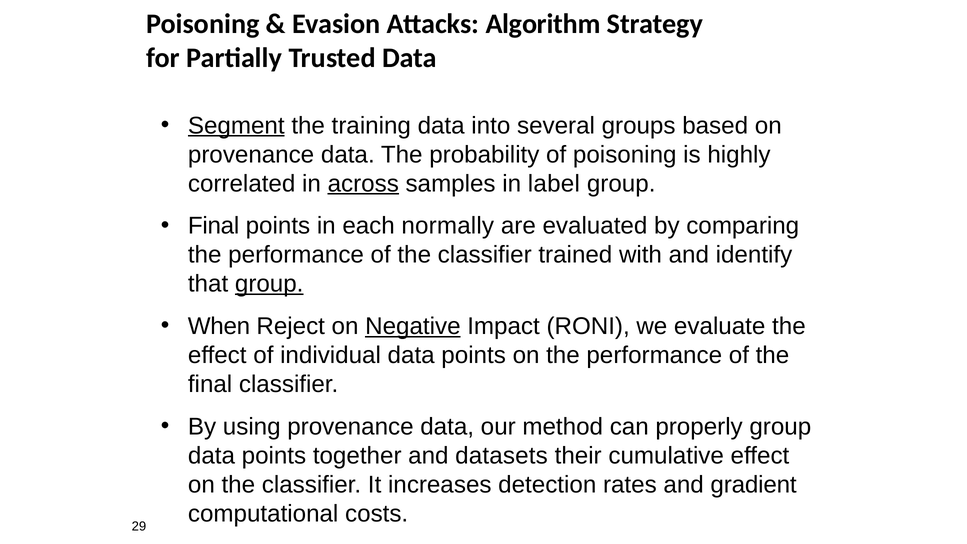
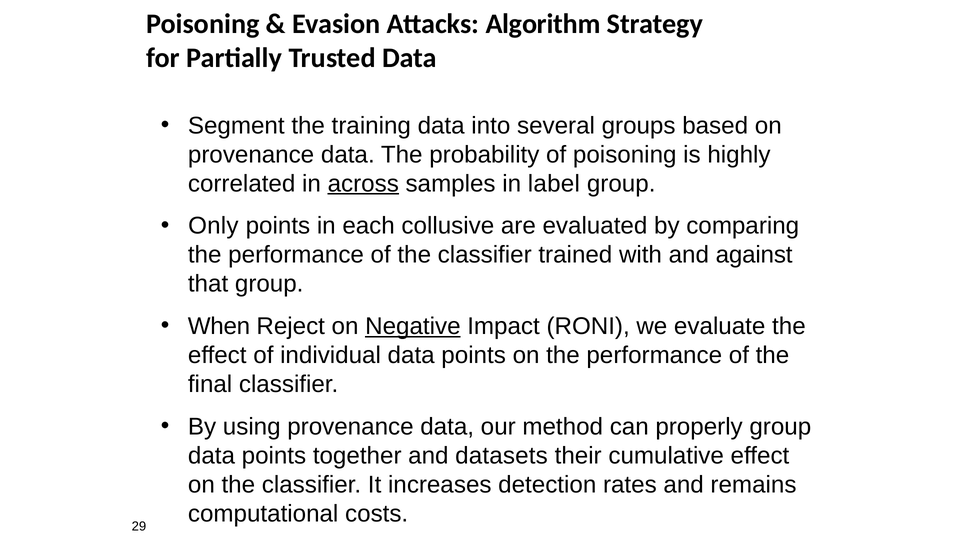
Segment underline: present -> none
Final at (214, 226): Final -> Only
normally: normally -> collusive
identify: identify -> against
group at (269, 284) underline: present -> none
gradient: gradient -> remains
